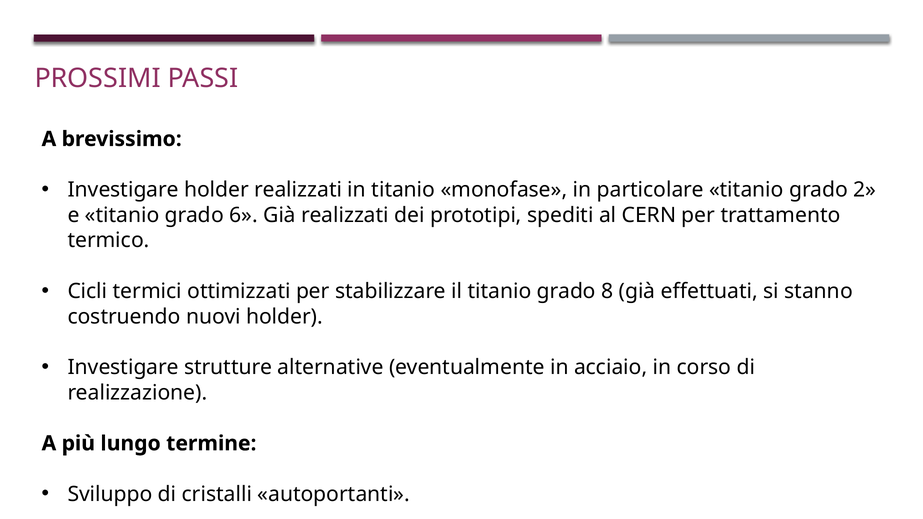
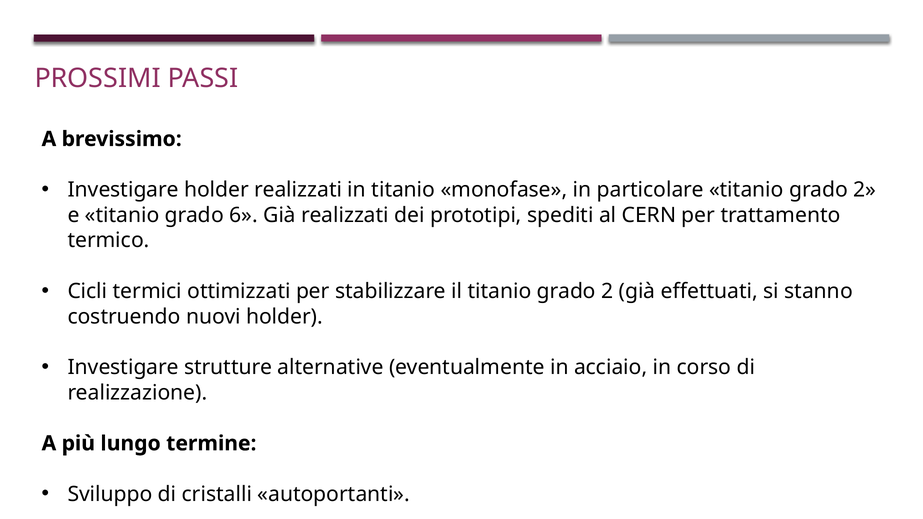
il titanio grado 8: 8 -> 2
